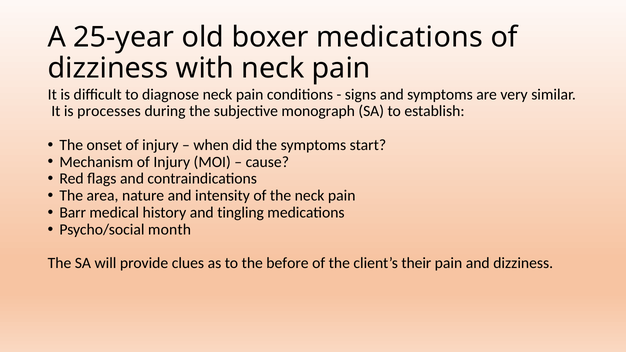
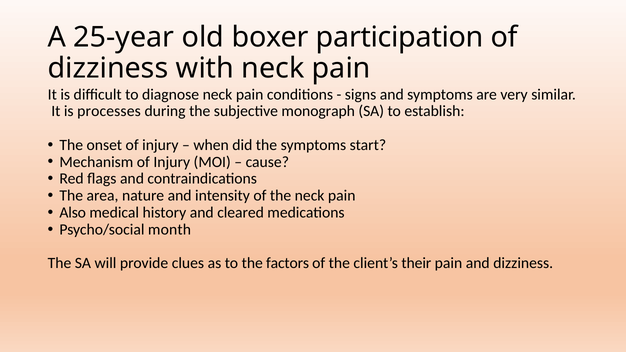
boxer medications: medications -> participation
Barr: Barr -> Also
tingling: tingling -> cleared
before: before -> factors
